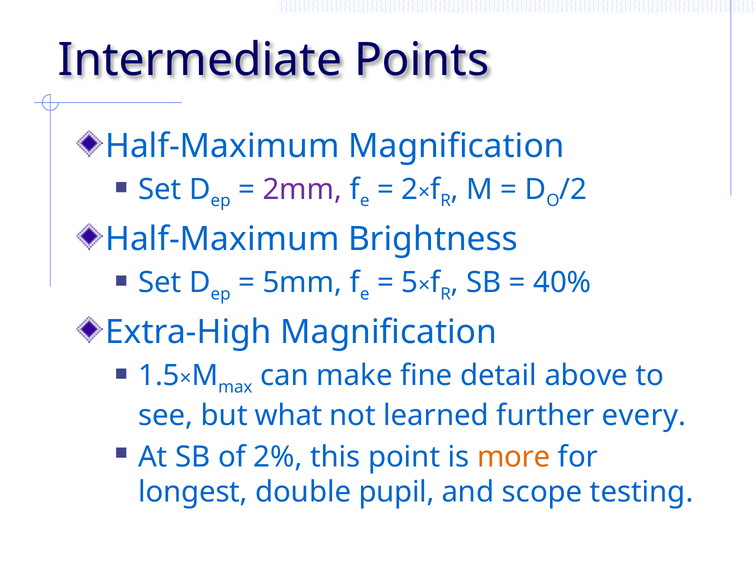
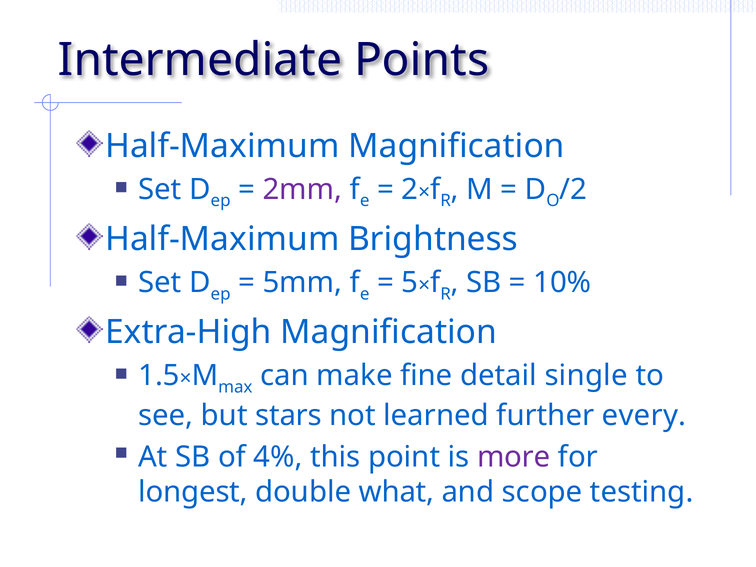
40%: 40% -> 10%
above: above -> single
what: what -> stars
2%: 2% -> 4%
more colour: orange -> purple
pupil: pupil -> what
